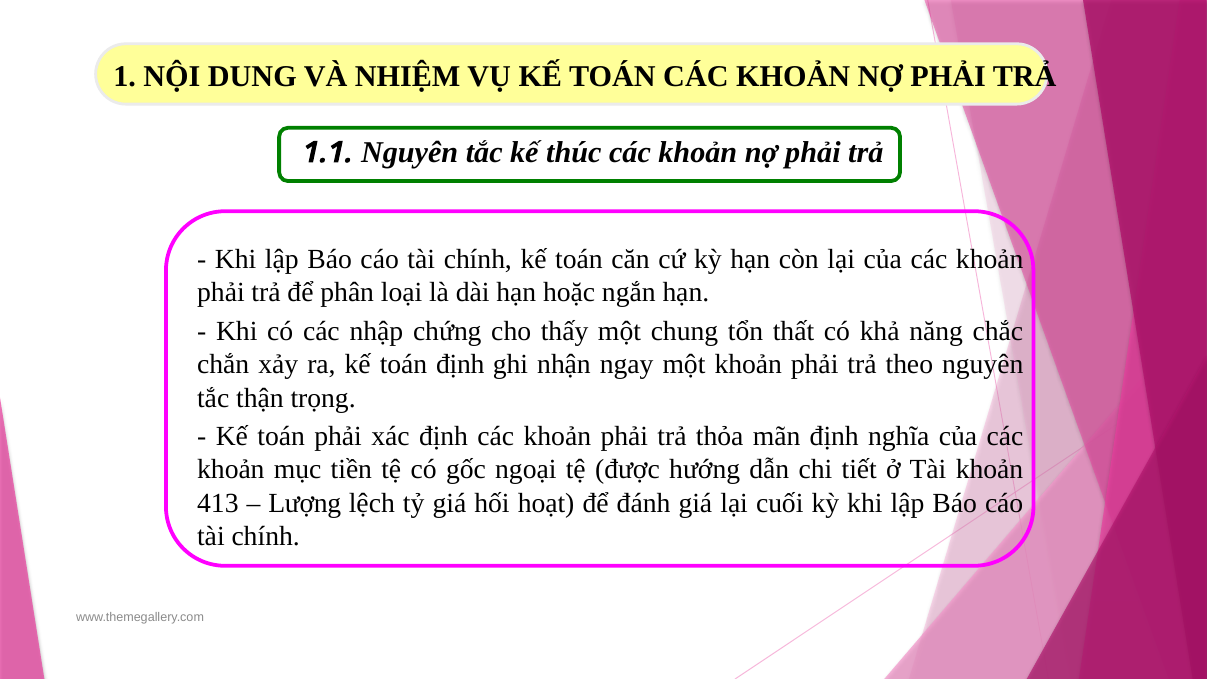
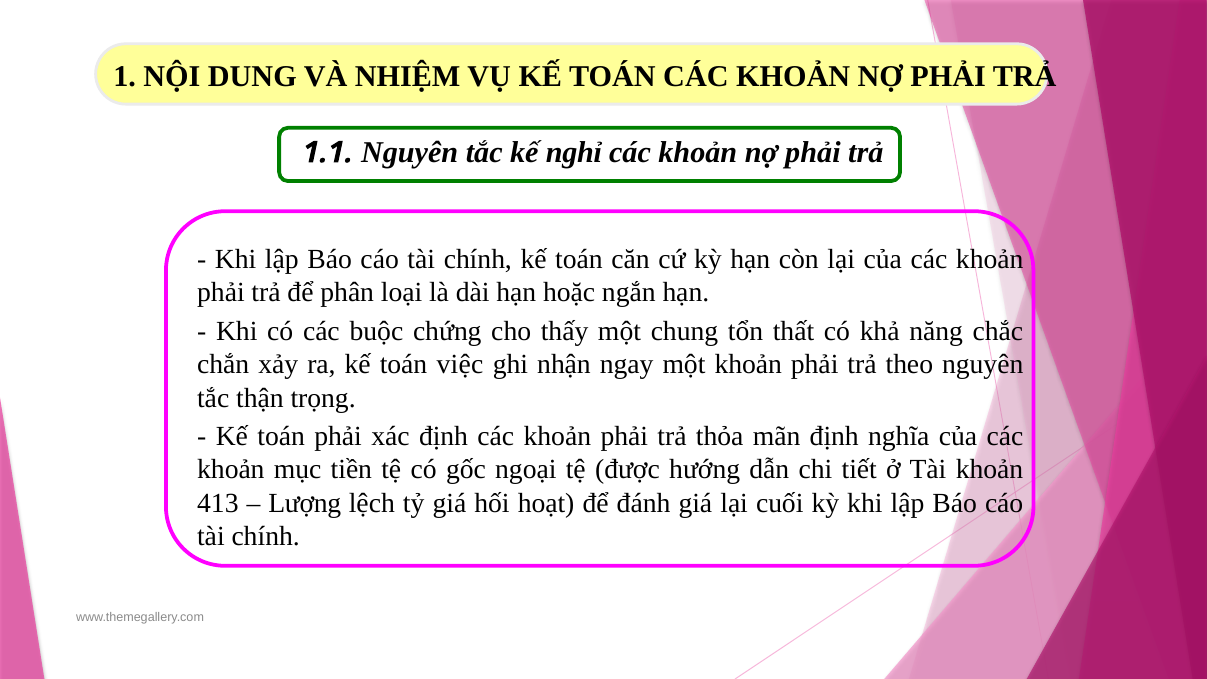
thúc: thúc -> nghỉ
nhập: nhập -> buộc
toán định: định -> việc
